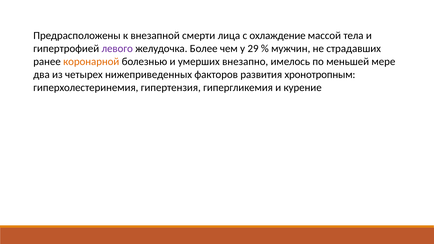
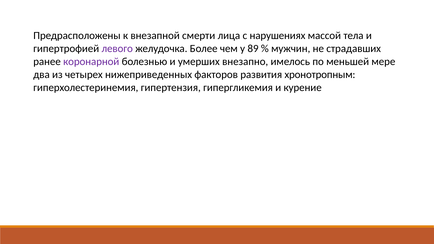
охлаждение: охлаждение -> нарушениях
29: 29 -> 89
коронарной colour: orange -> purple
